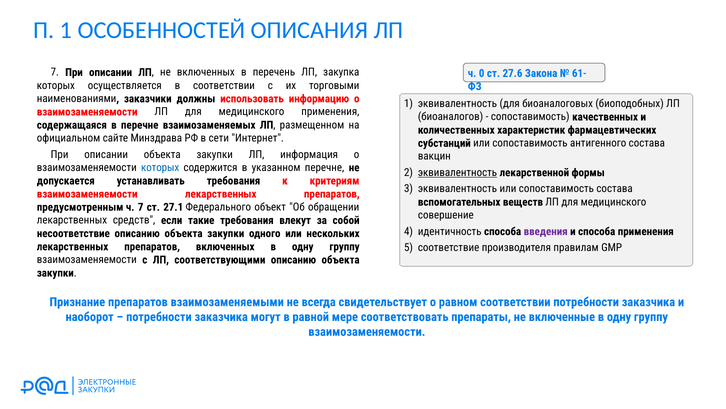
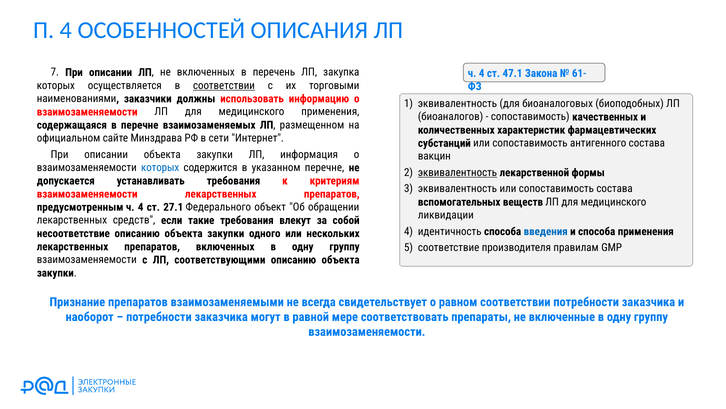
П 1: 1 -> 4
0 at (482, 73): 0 -> 4
27.6: 27.6 -> 47.1
соответствии at (224, 85) underline: none -> present
предусмотренным ч 7: 7 -> 4
совершение: совершение -> ликвидации
введения colour: purple -> blue
